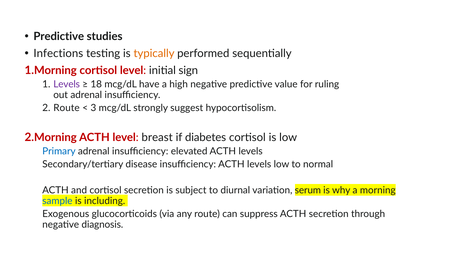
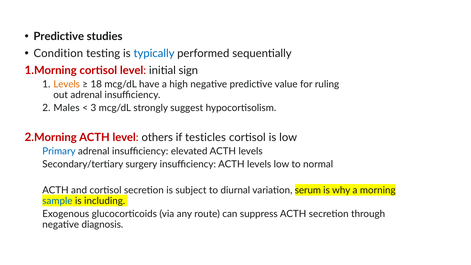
Infections: Infections -> Condition
typically colour: orange -> blue
Levels at (67, 84) colour: purple -> orange
Route at (67, 108): Route -> Males
breast: breast -> others
diabetes: diabetes -> testicles
disease: disease -> surgery
